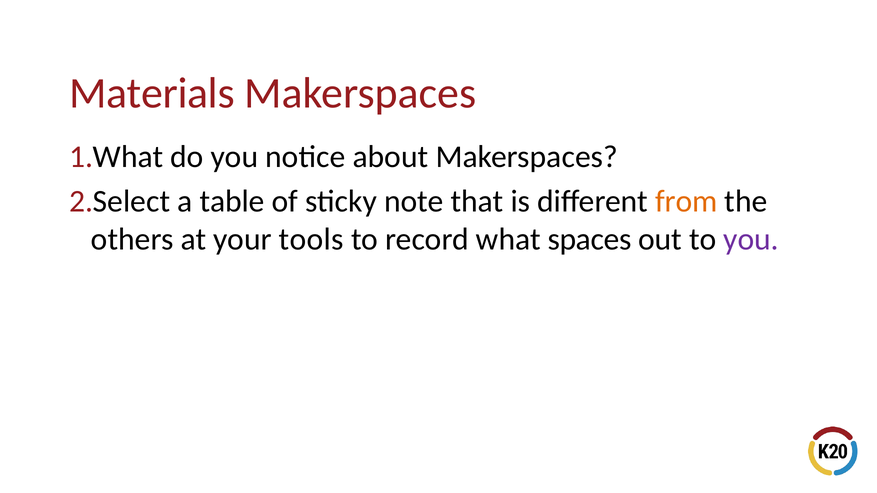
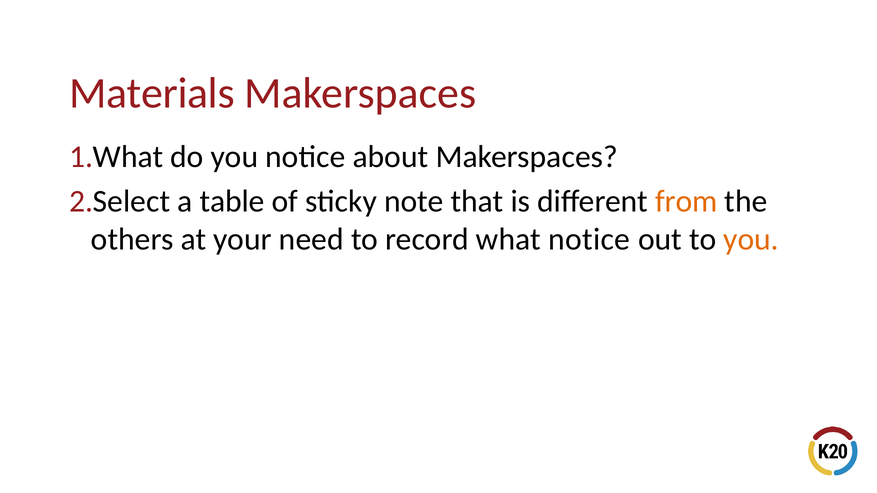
tools: tools -> need
what spaces: spaces -> notice
you at (751, 239) colour: purple -> orange
